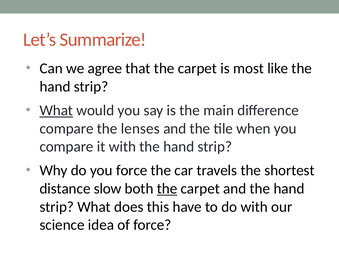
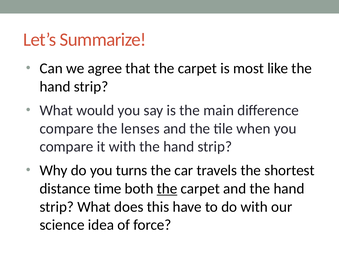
What at (56, 110) underline: present -> none
you force: force -> turns
slow: slow -> time
